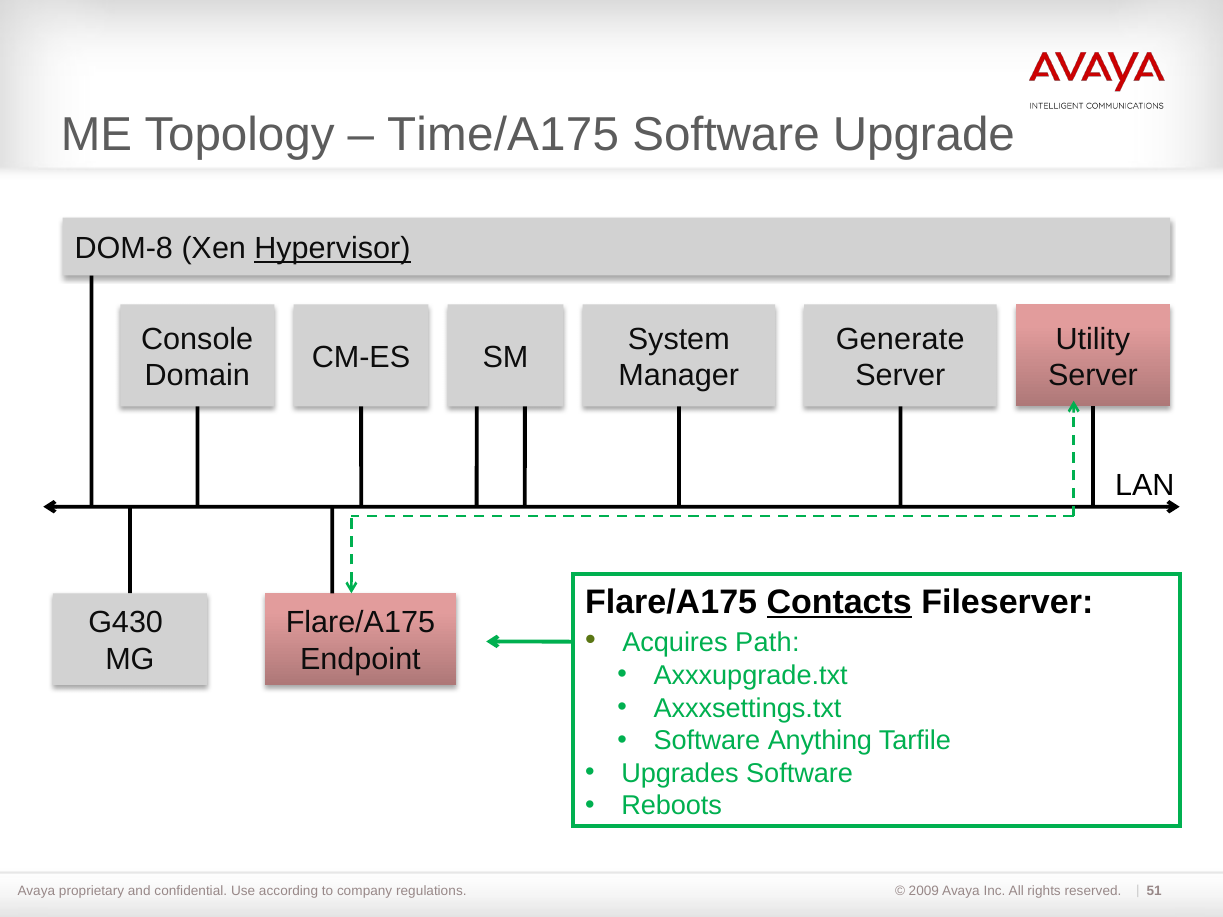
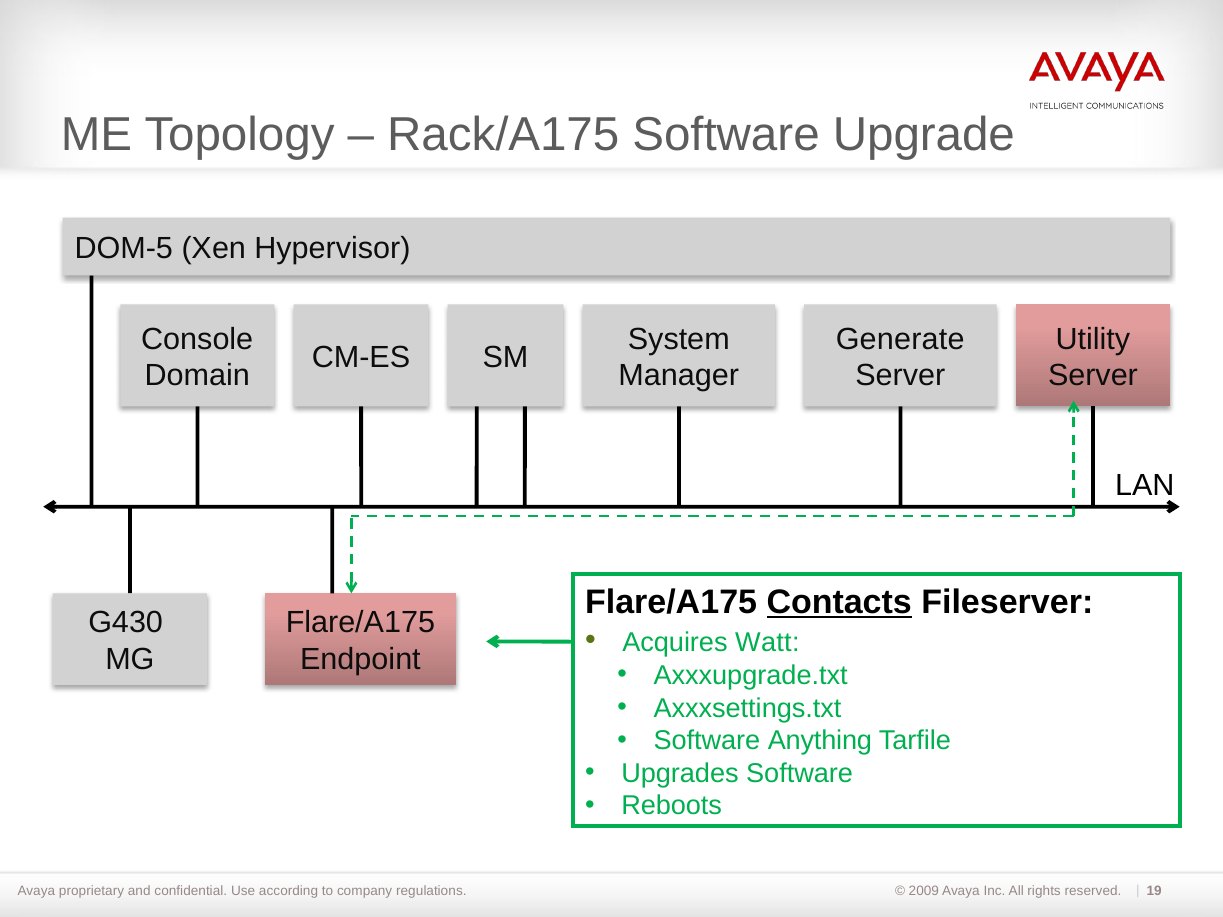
Time/A175: Time/A175 -> Rack/A175
DOM-8: DOM-8 -> DOM-5
Hypervisor underline: present -> none
Path: Path -> Watt
51: 51 -> 19
